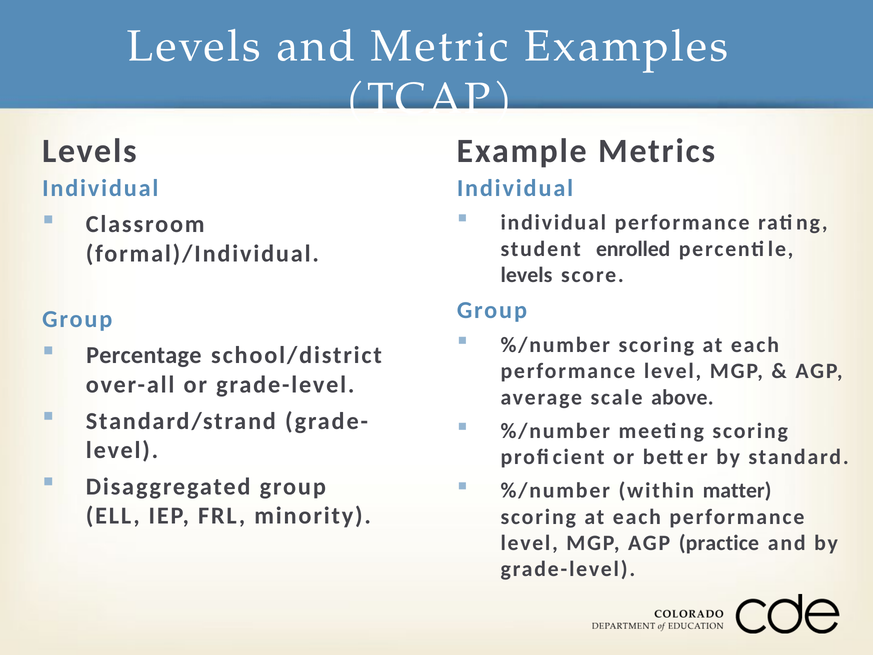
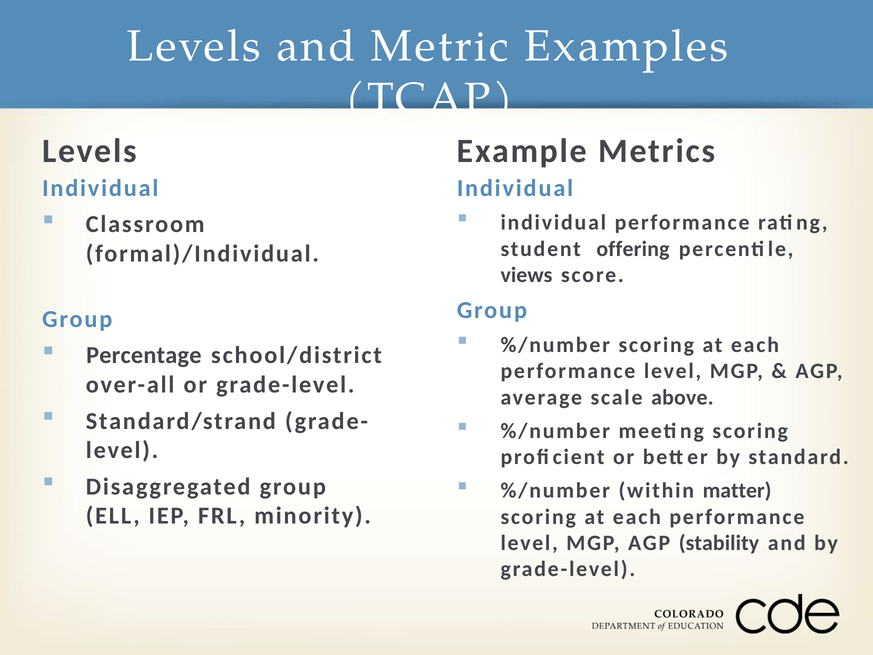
enrolled: enrolled -> offering
levels at (526, 275): levels -> views
practice: practice -> stability
